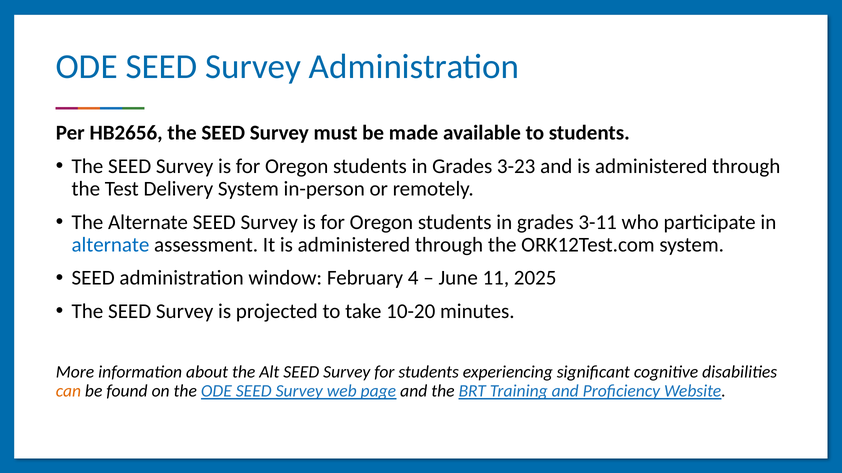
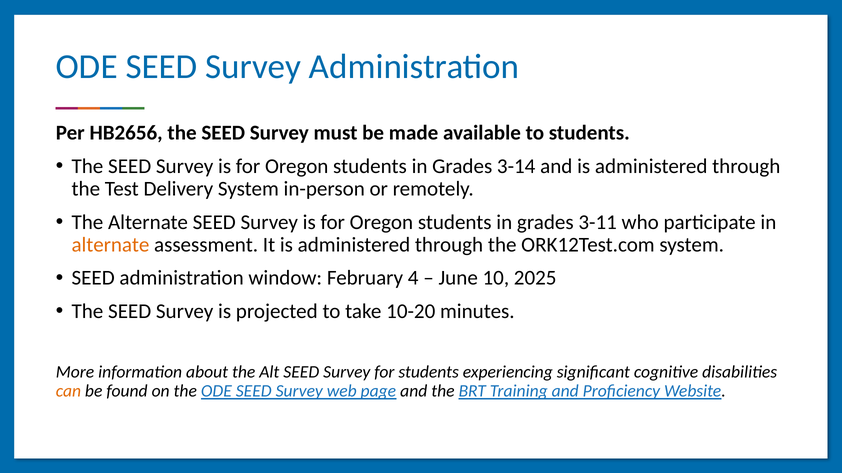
3-23: 3-23 -> 3-14
alternate at (110, 245) colour: blue -> orange
11: 11 -> 10
